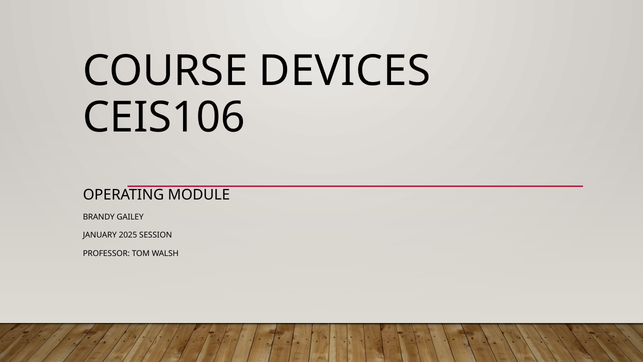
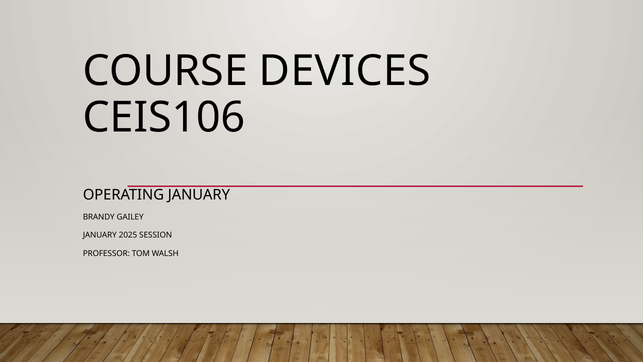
OPERATING MODULE: MODULE -> JANUARY
